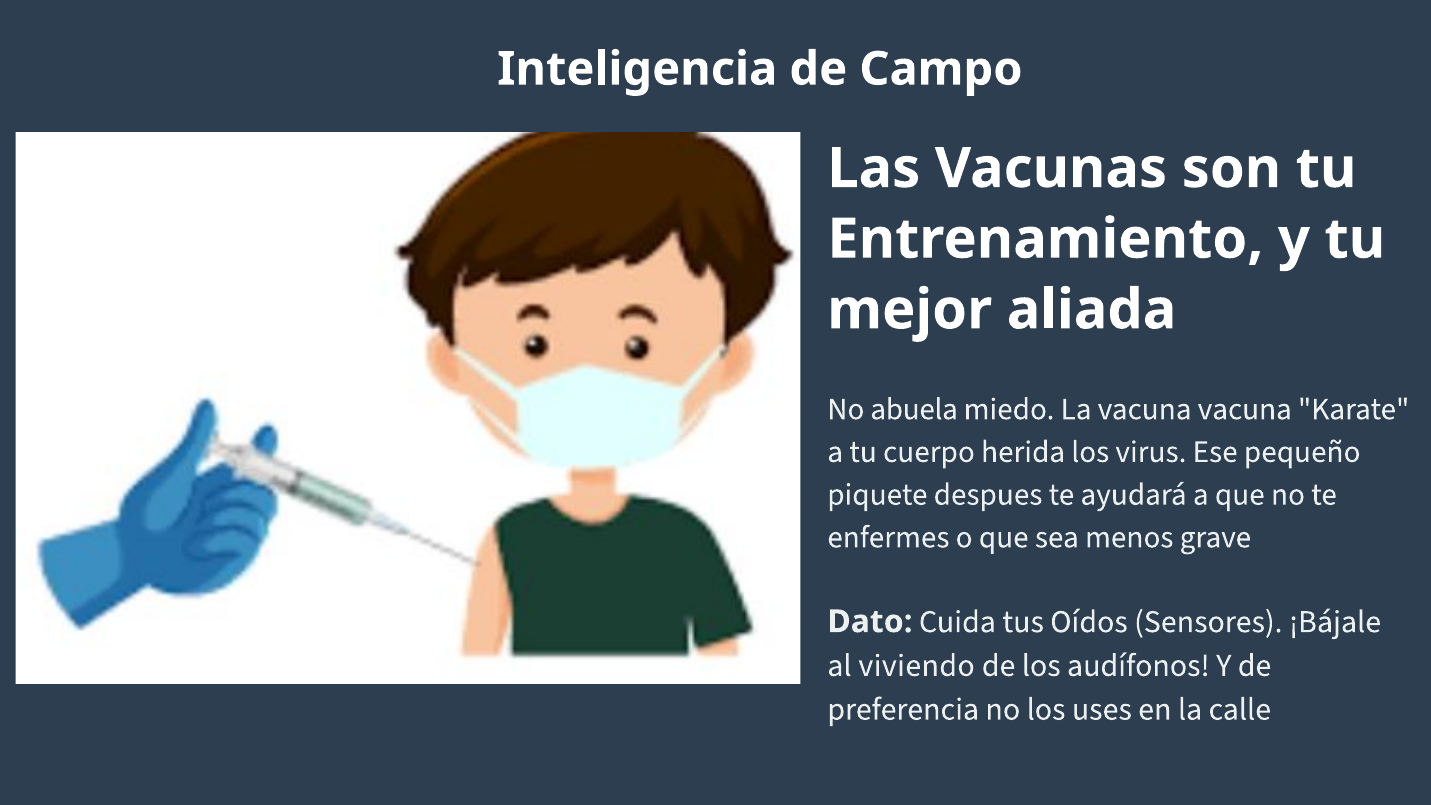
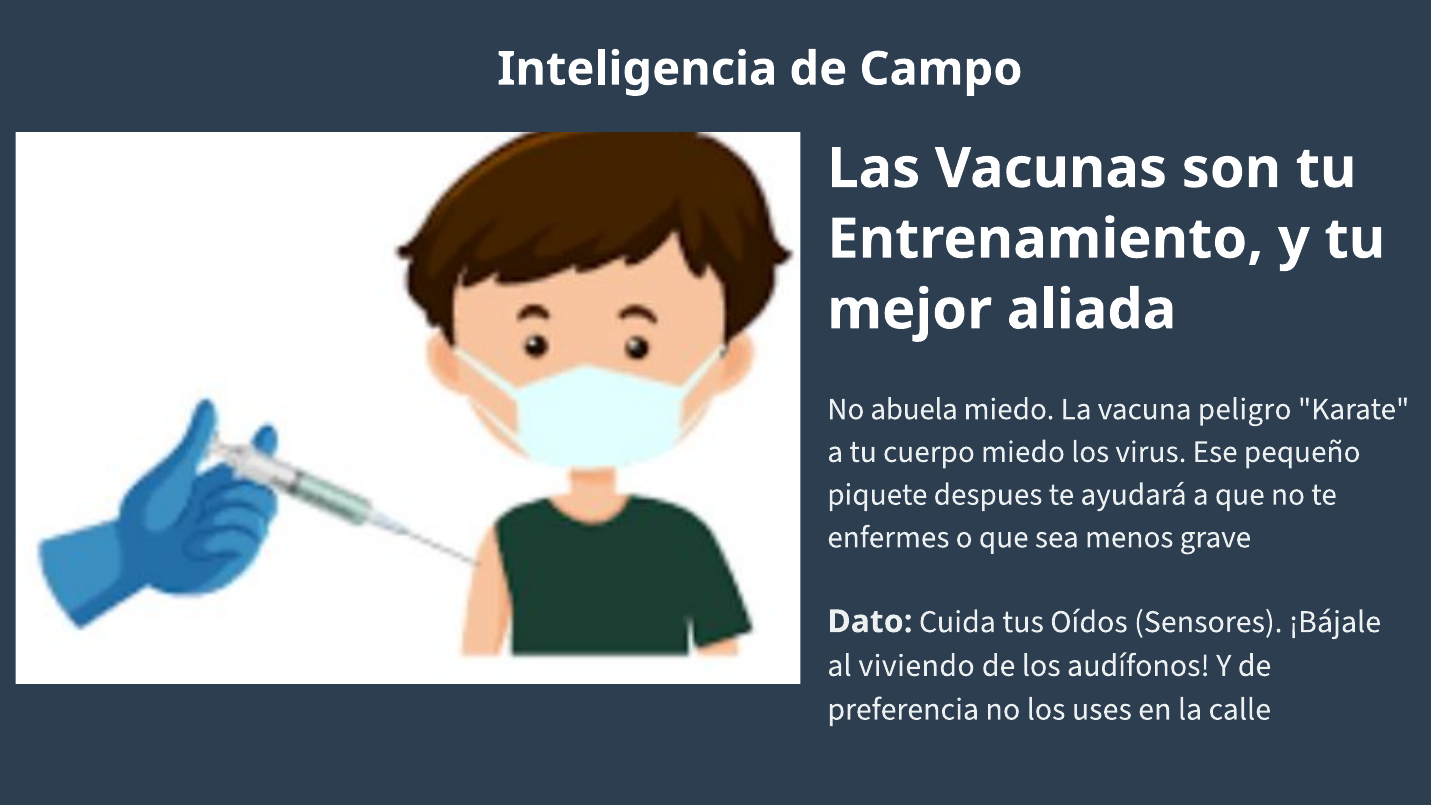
vacuna vacuna: vacuna -> peligro
cuerpo herida: herida -> miedo
